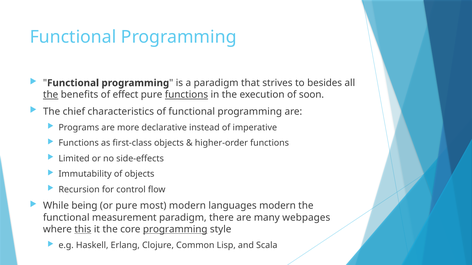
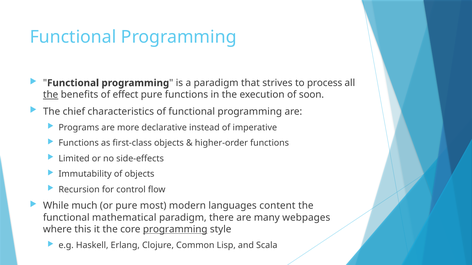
besides: besides -> process
functions at (186, 95) underline: present -> none
being: being -> much
languages modern: modern -> content
measurement: measurement -> mathematical
this underline: present -> none
